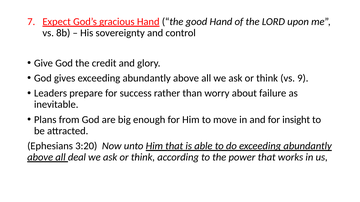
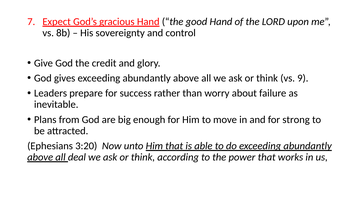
insight: insight -> strong
